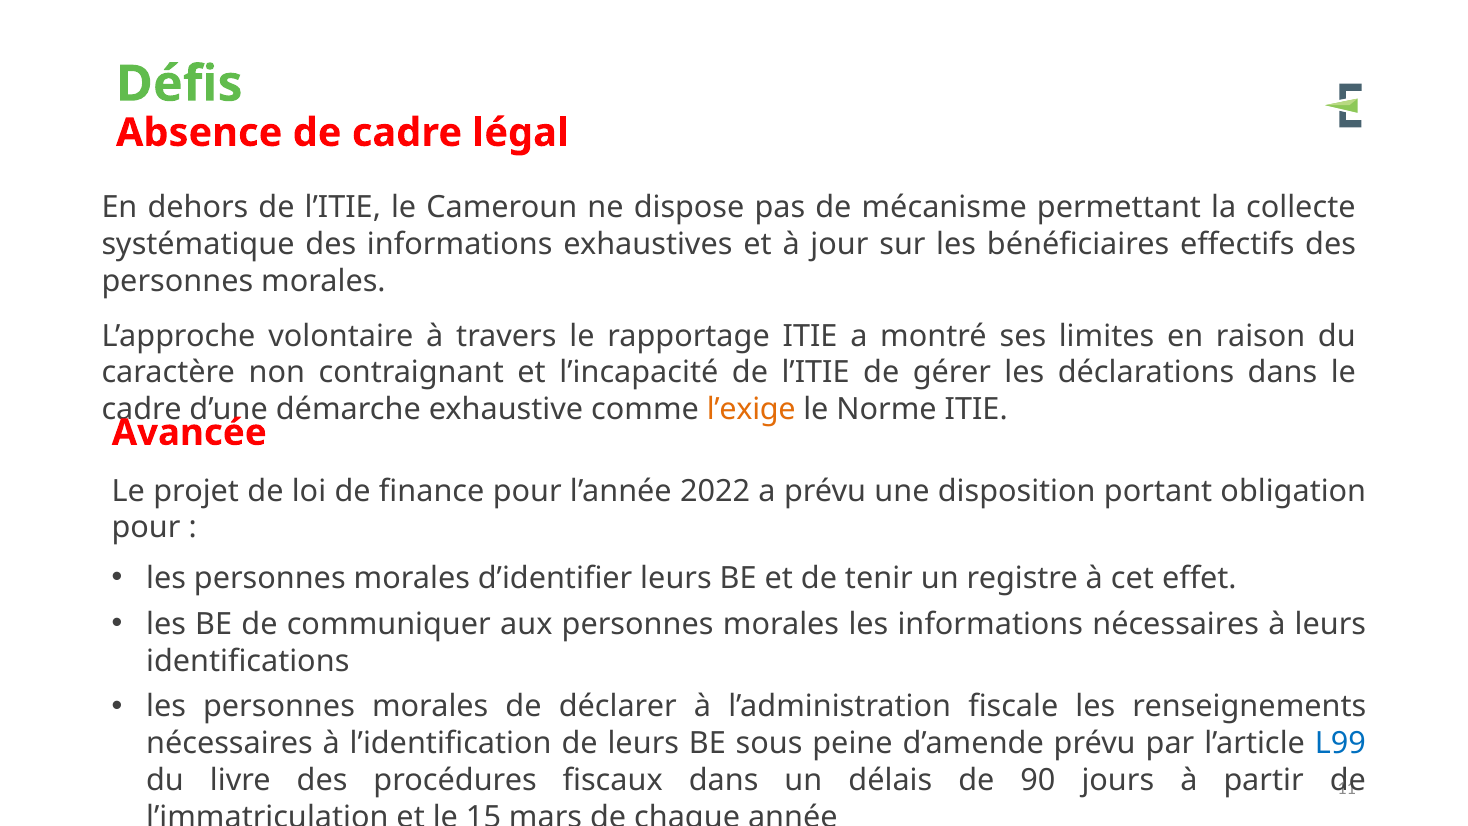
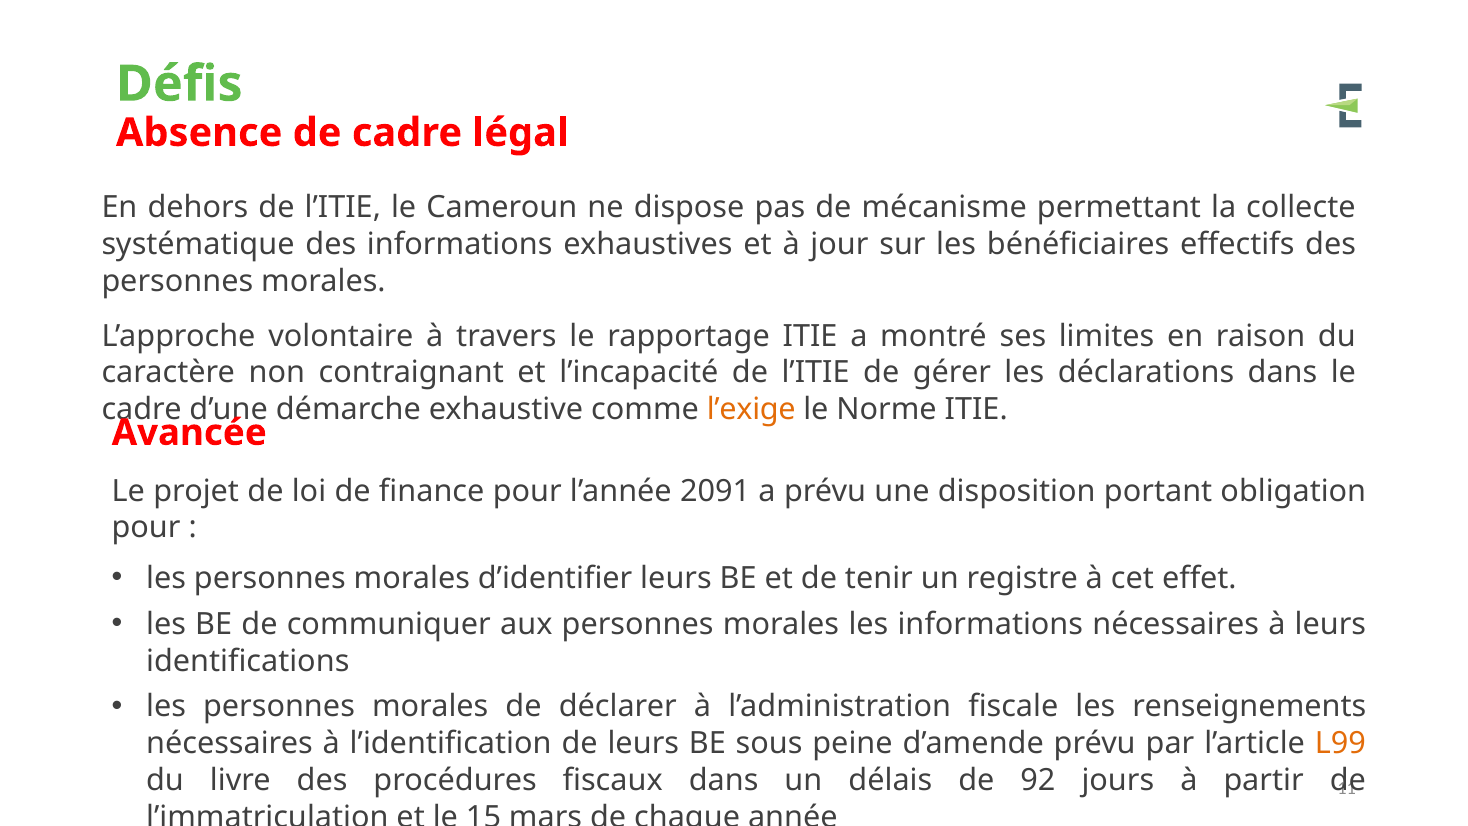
2022: 2022 -> 2091
L99 colour: blue -> orange
90: 90 -> 92
